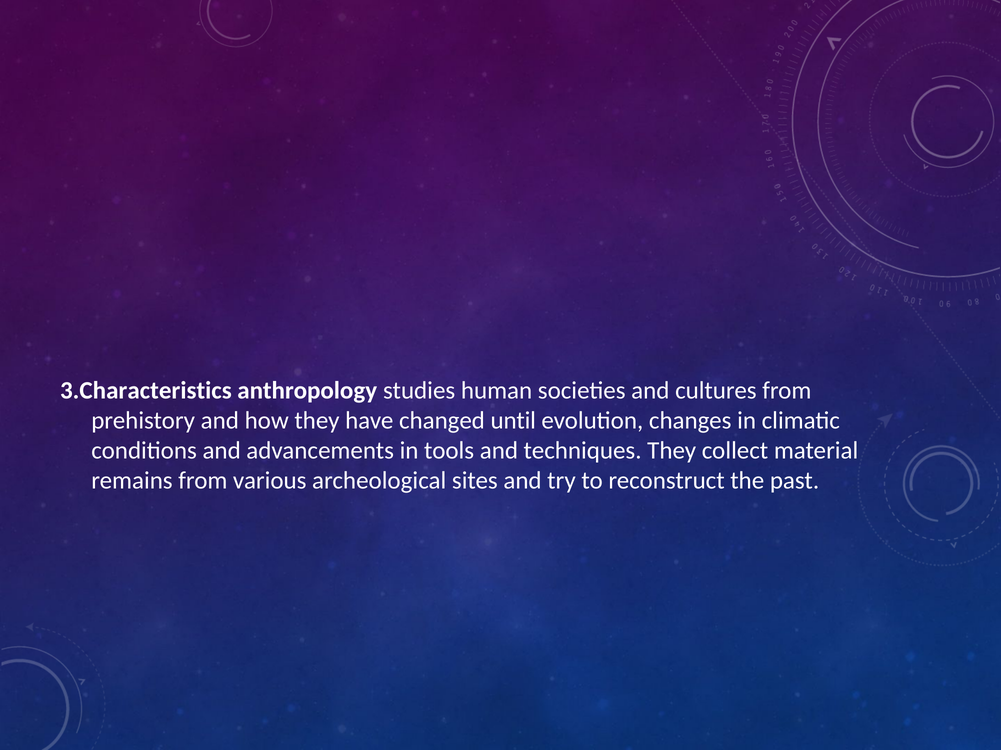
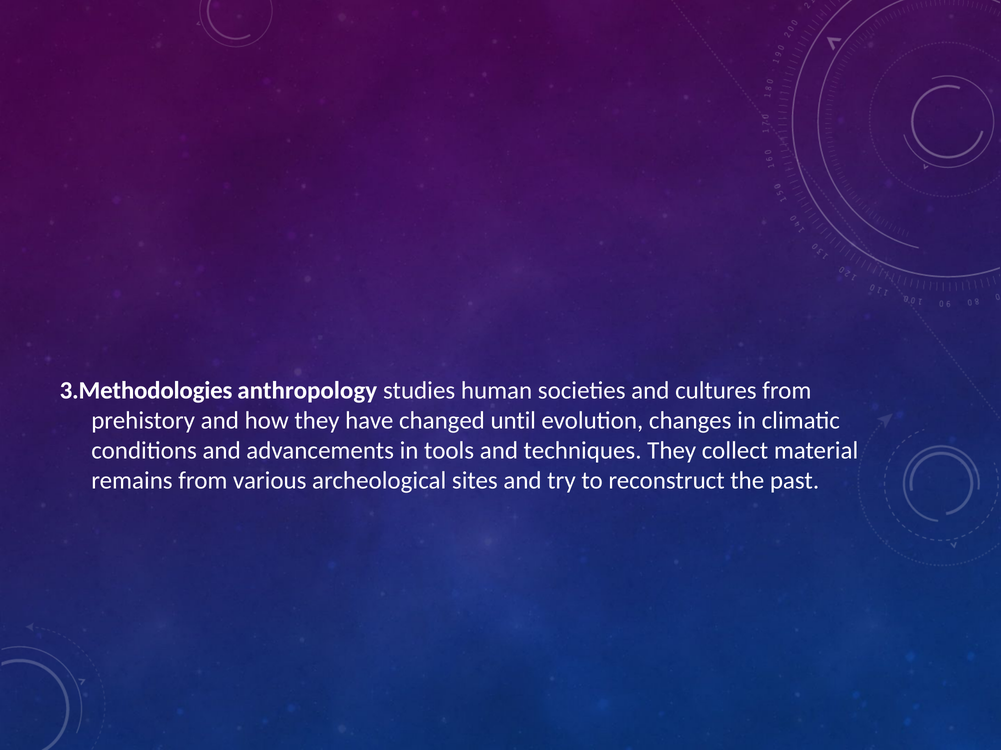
3.Characteristics: 3.Characteristics -> 3.Methodologies
